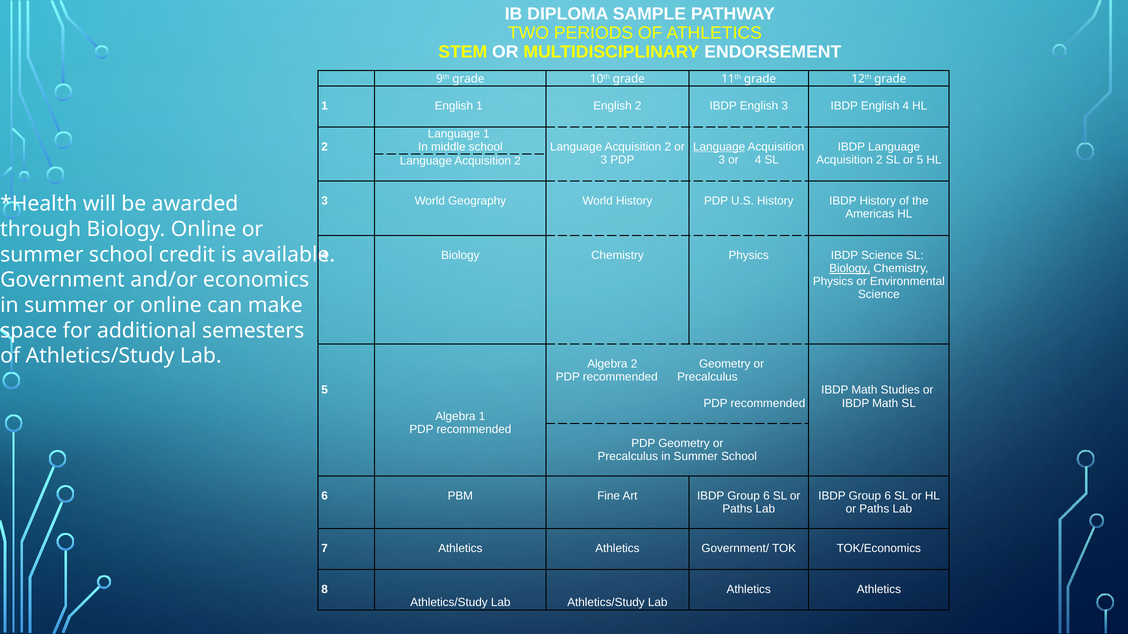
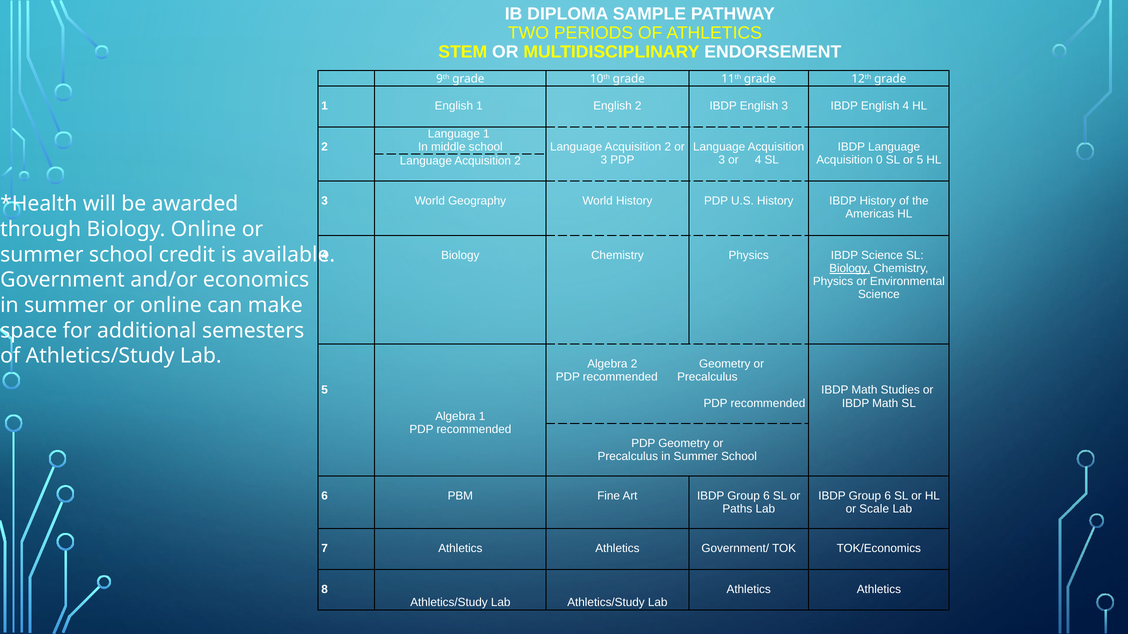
Language at (719, 147) underline: present -> none
2 at (879, 160): 2 -> 0
Paths at (874, 509): Paths -> Scale
